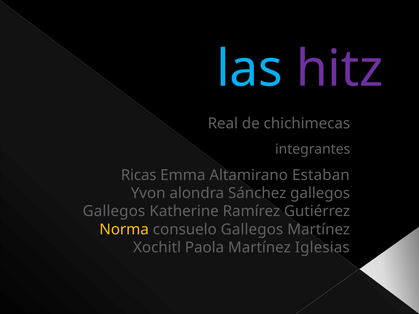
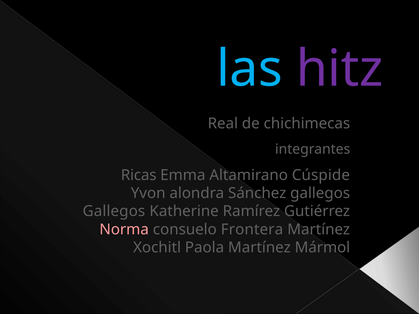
Estaban: Estaban -> Cúspide
Norma colour: yellow -> pink
consuelo Gallegos: Gallegos -> Frontera
Iglesias: Iglesias -> Mármol
